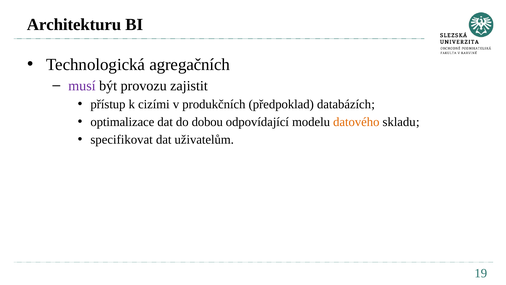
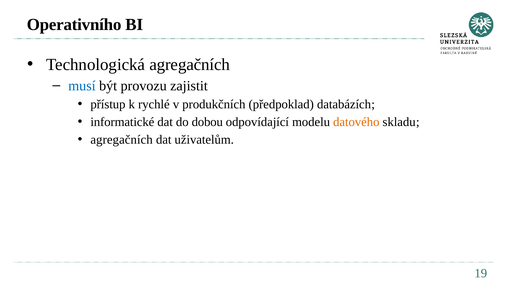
Architekturu: Architekturu -> Operativního
musí colour: purple -> blue
cizími: cizími -> rychlé
optimalizace: optimalizace -> informatické
specifikovat at (122, 139): specifikovat -> agregačních
